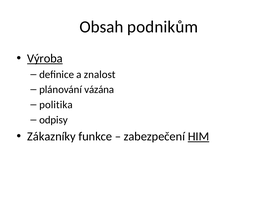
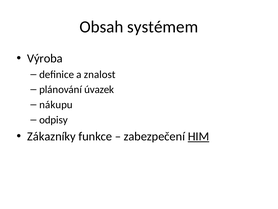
podnikům: podnikům -> systémem
Výroba underline: present -> none
vázána: vázána -> úvazek
politika: politika -> nákupu
